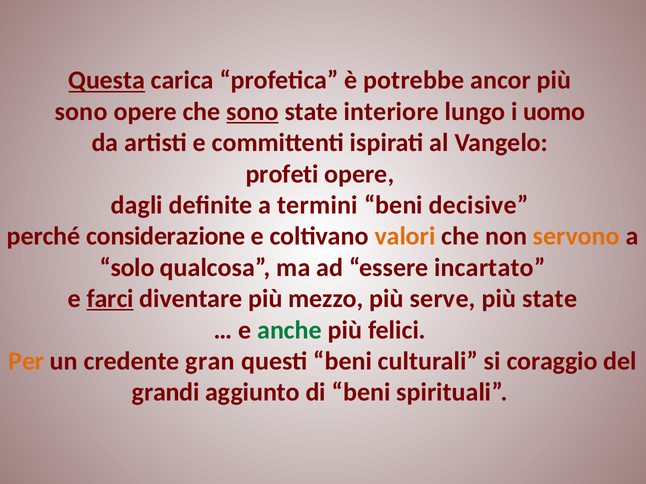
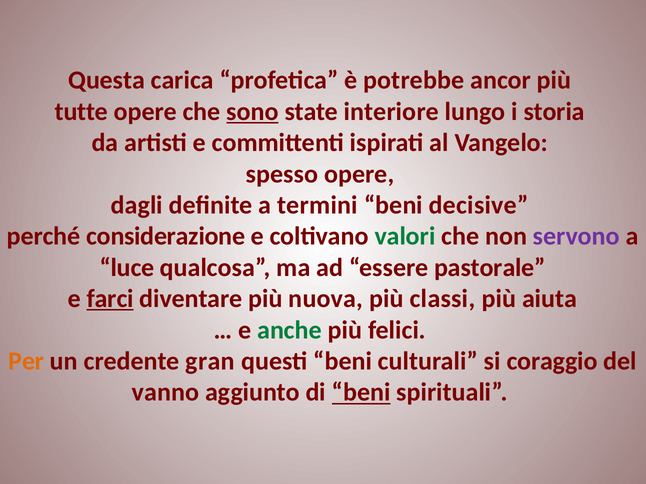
Questa underline: present -> none
sono at (81, 112): sono -> tutte
uomo: uomo -> storia
profeti: profeti -> spesso
valori colour: orange -> green
servono colour: orange -> purple
solo: solo -> luce
incartato: incartato -> pastorale
mezzo: mezzo -> nuova
serve: serve -> classi
più state: state -> aiuta
grandi: grandi -> vanno
beni at (361, 393) underline: none -> present
